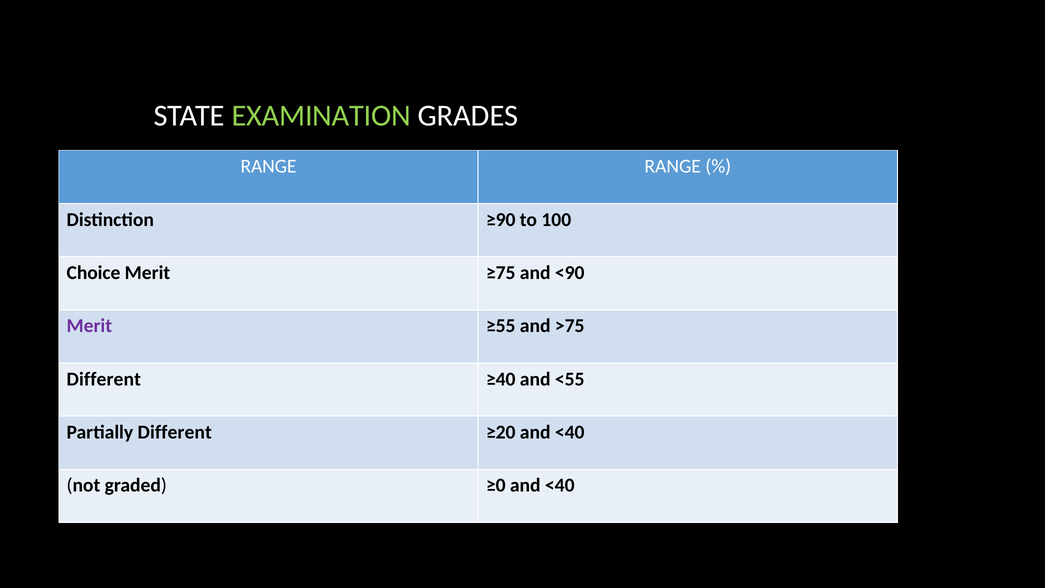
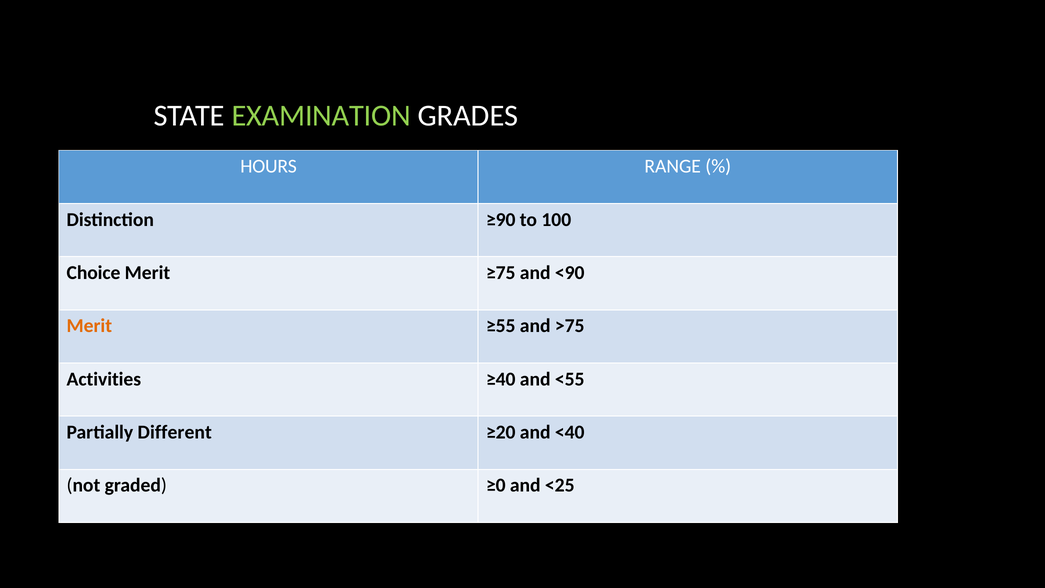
RANGE at (269, 166): RANGE -> HOURS
Merit at (89, 326) colour: purple -> orange
Different at (104, 379): Different -> Activities
≥0 and <40: <40 -> <25
